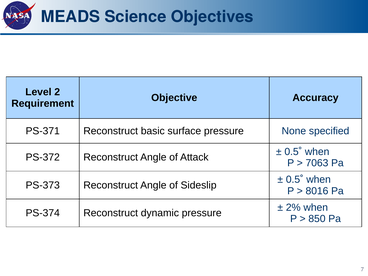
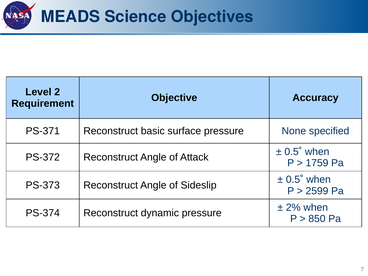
7063: 7063 -> 1759
8016: 8016 -> 2599
